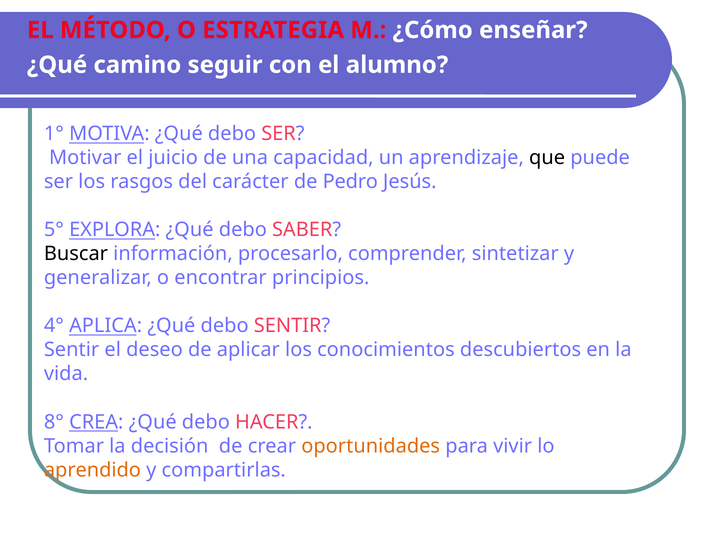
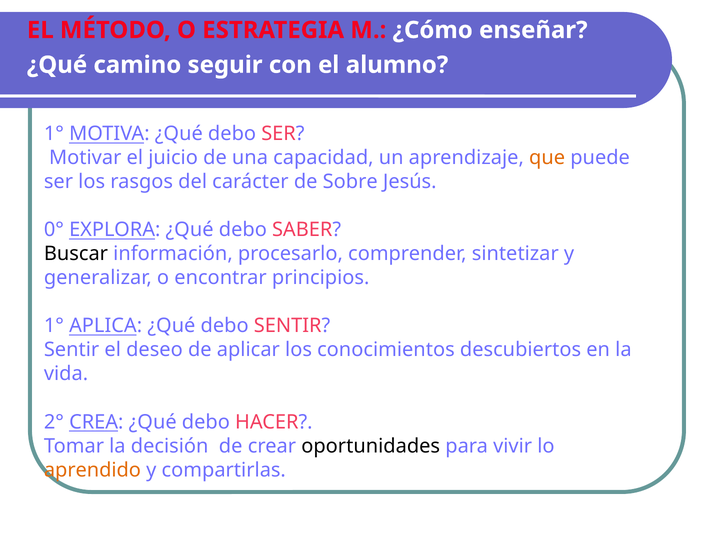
que colour: black -> orange
Pedro: Pedro -> Sobre
5°: 5° -> 0°
4° at (54, 326): 4° -> 1°
8°: 8° -> 2°
oportunidades colour: orange -> black
